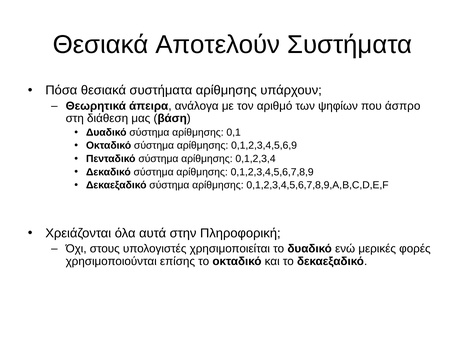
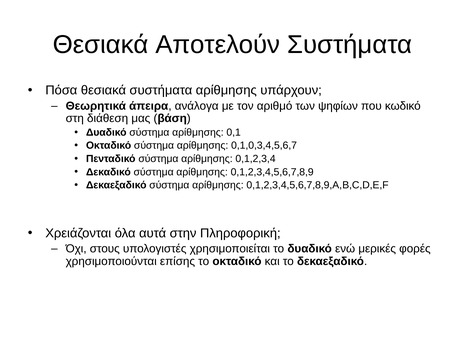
άσπρο: άσπρο -> κωδικό
0,1,2,3,4,5,6,9: 0,1,2,3,4,5,6,9 -> 0,1,0,3,4,5,6,7
